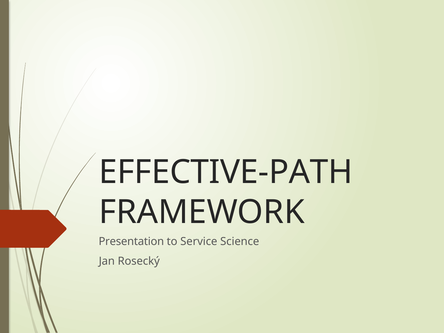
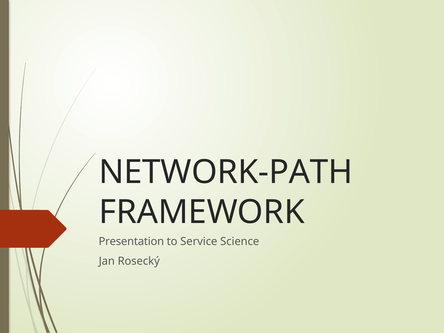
EFFECTIVE-PATH: EFFECTIVE-PATH -> NETWORK-PATH
